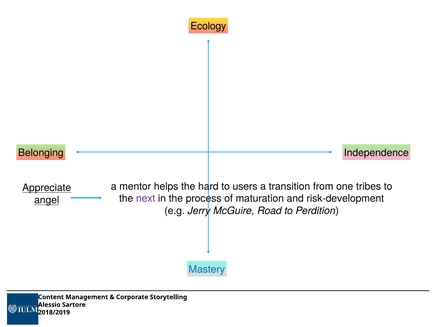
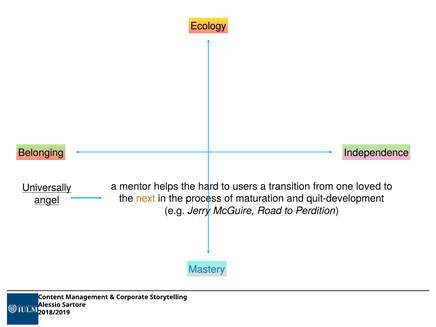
tribes: tribes -> loved
Appreciate: Appreciate -> Universally
next colour: purple -> orange
risk-development: risk-development -> quit-development
